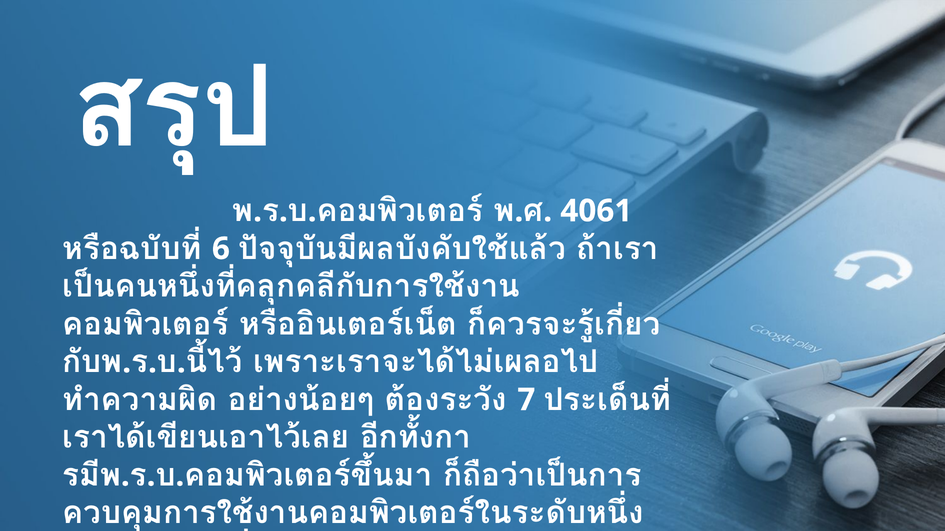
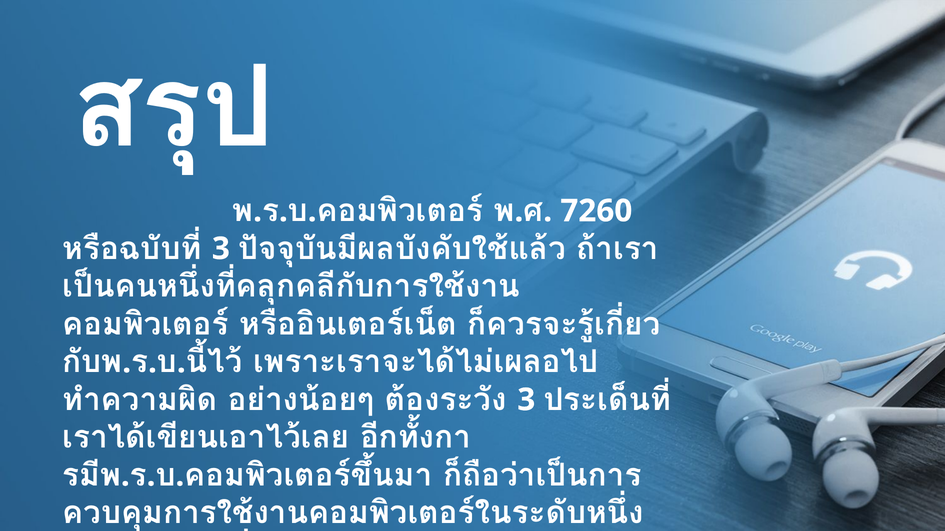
4061: 4061 -> 7260
6 at (221, 249): 6 -> 3
7 at (526, 400): 7 -> 3
